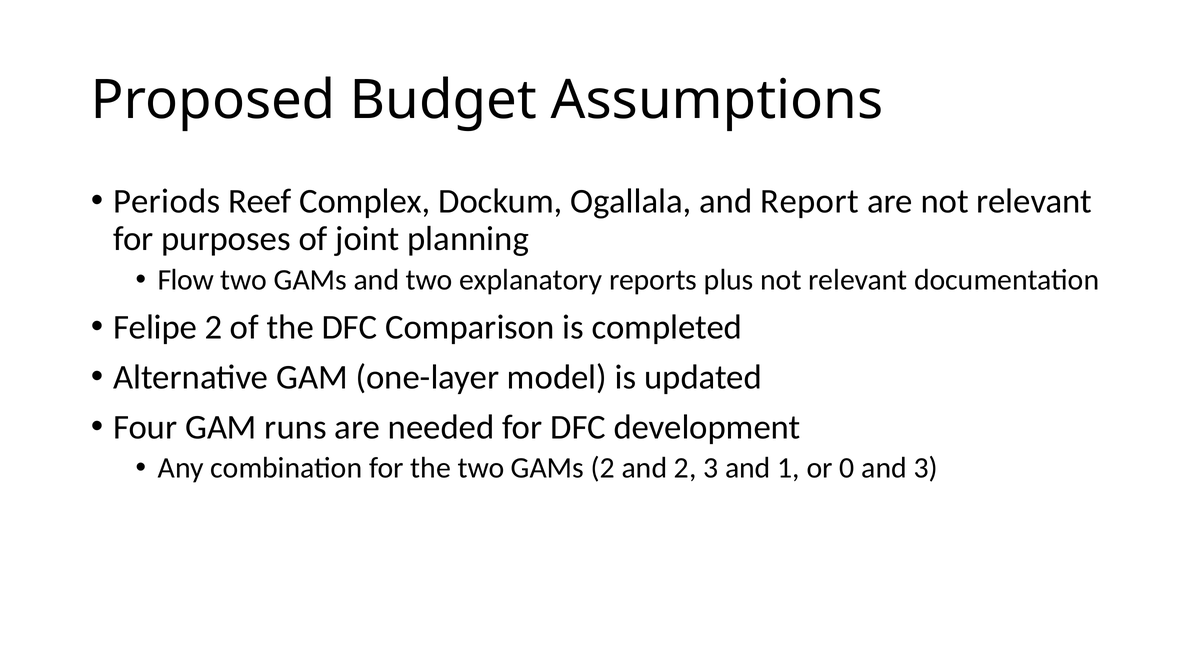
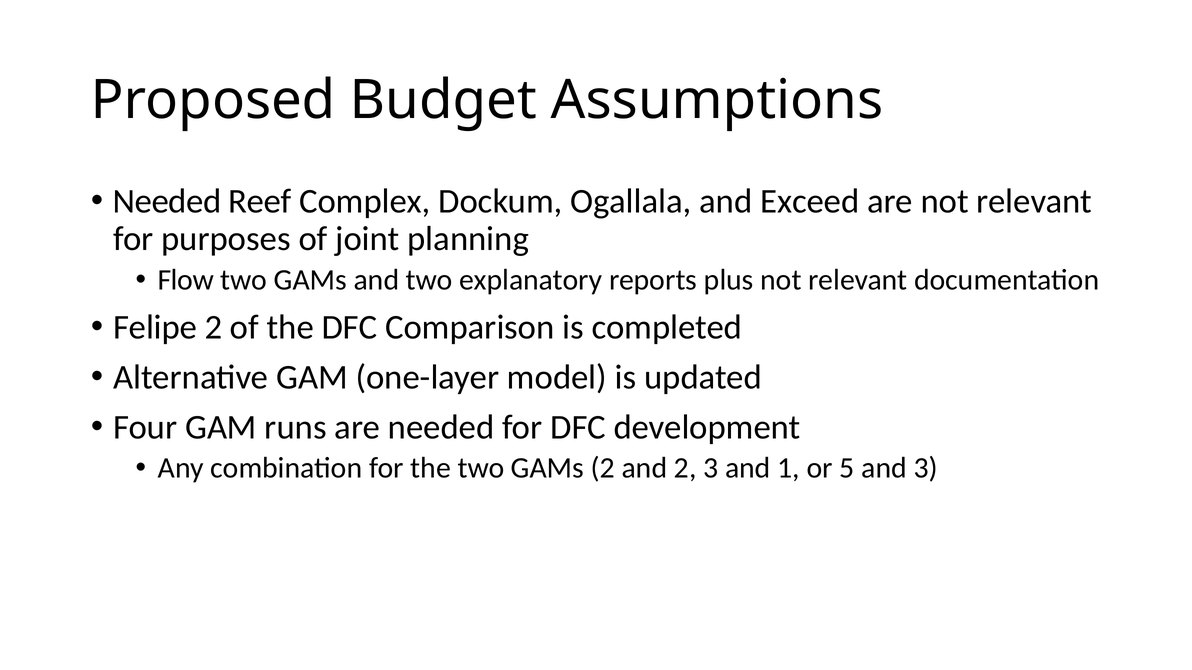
Periods at (167, 202): Periods -> Needed
Report: Report -> Exceed
0: 0 -> 5
